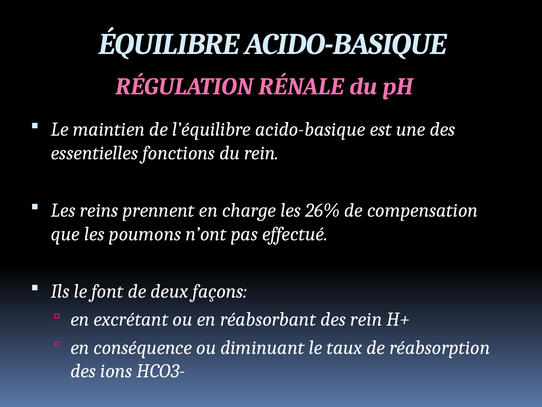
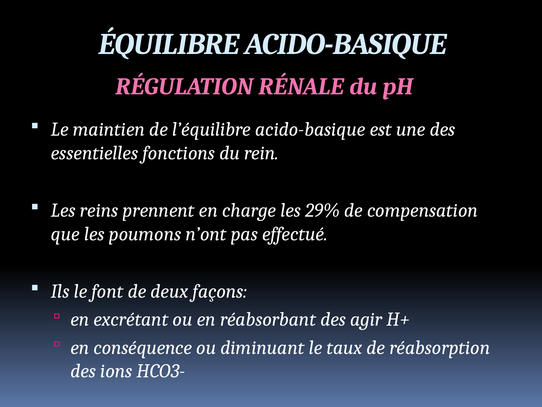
26%: 26% -> 29%
des rein: rein -> agir
